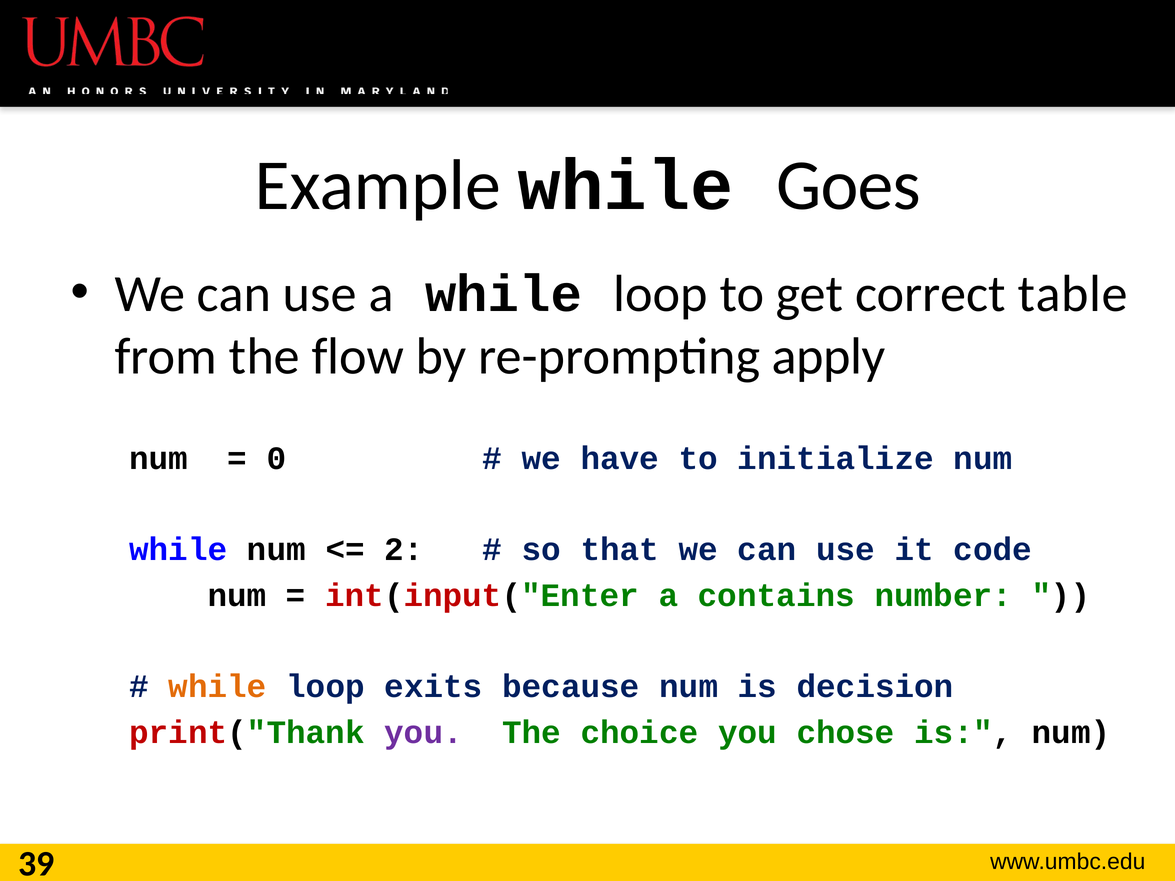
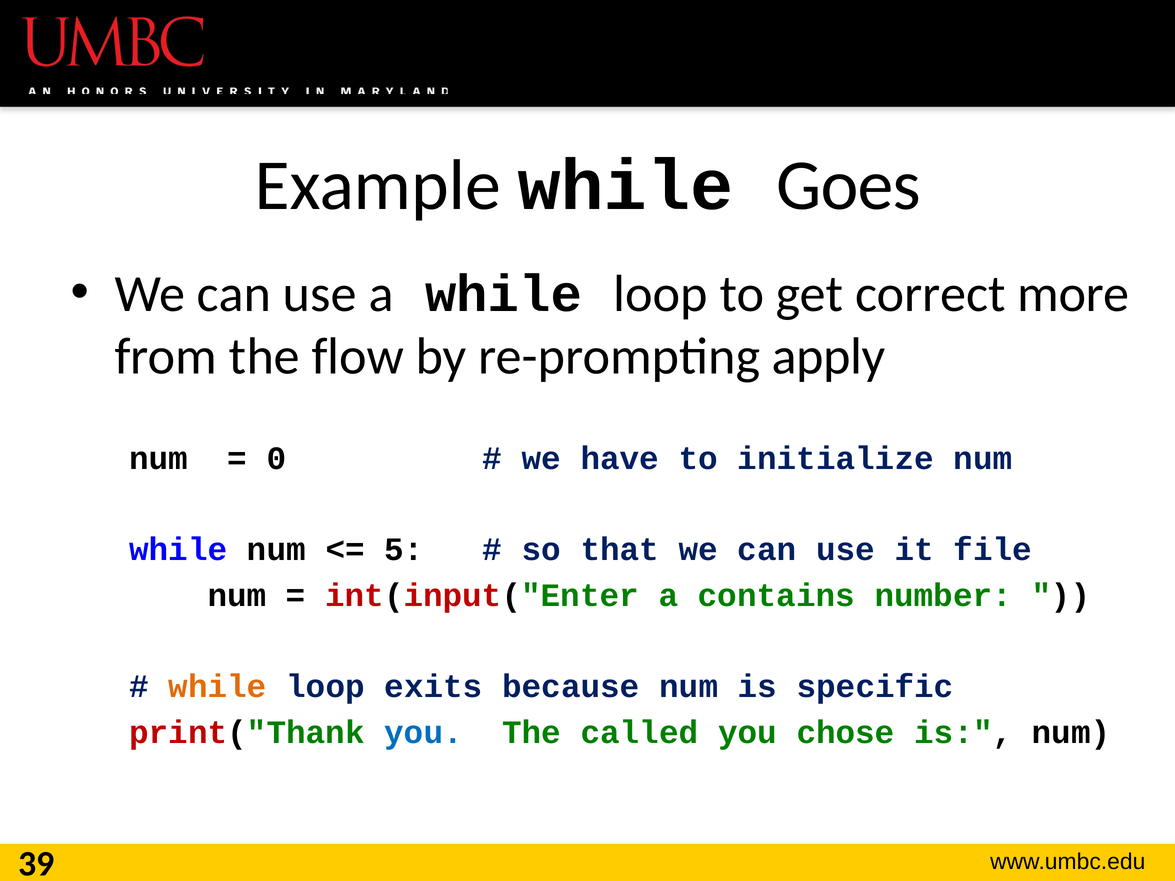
table: table -> more
2: 2 -> 5
code: code -> file
decision: decision -> specific
you at (424, 733) colour: purple -> blue
choice: choice -> called
